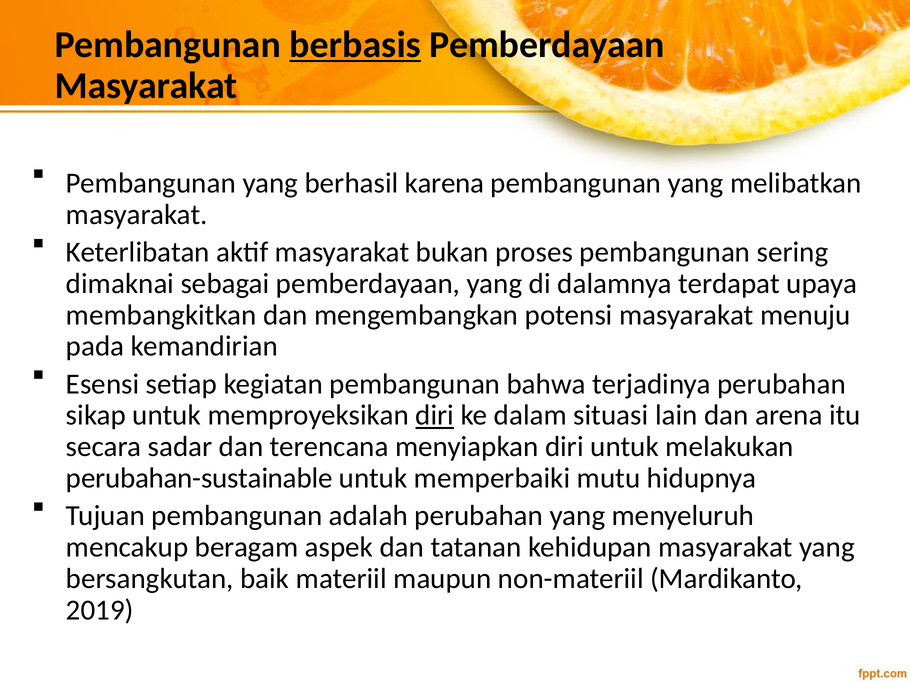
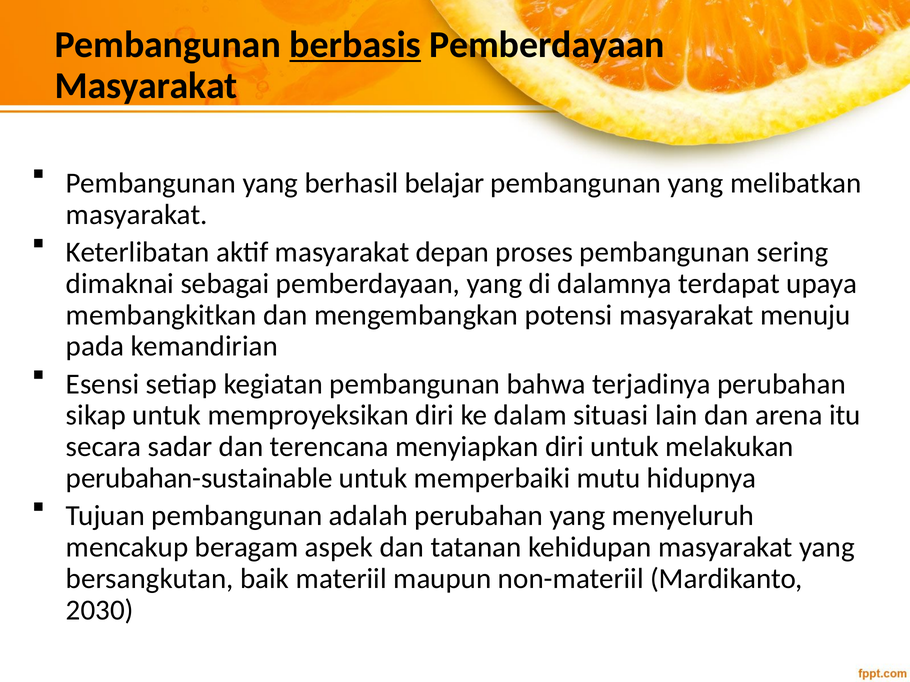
karena: karena -> belajar
bukan: bukan -> depan
diri at (435, 416) underline: present -> none
2019: 2019 -> 2030
